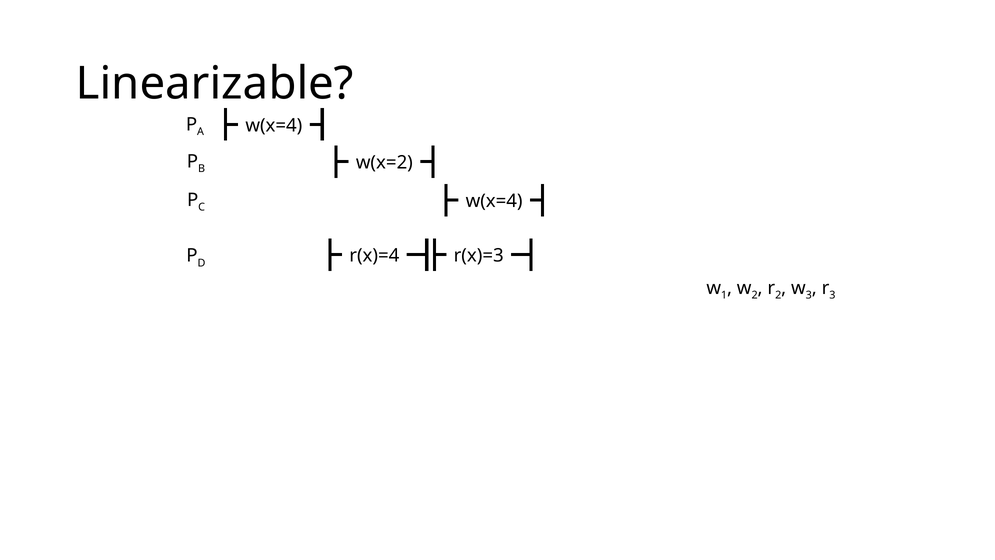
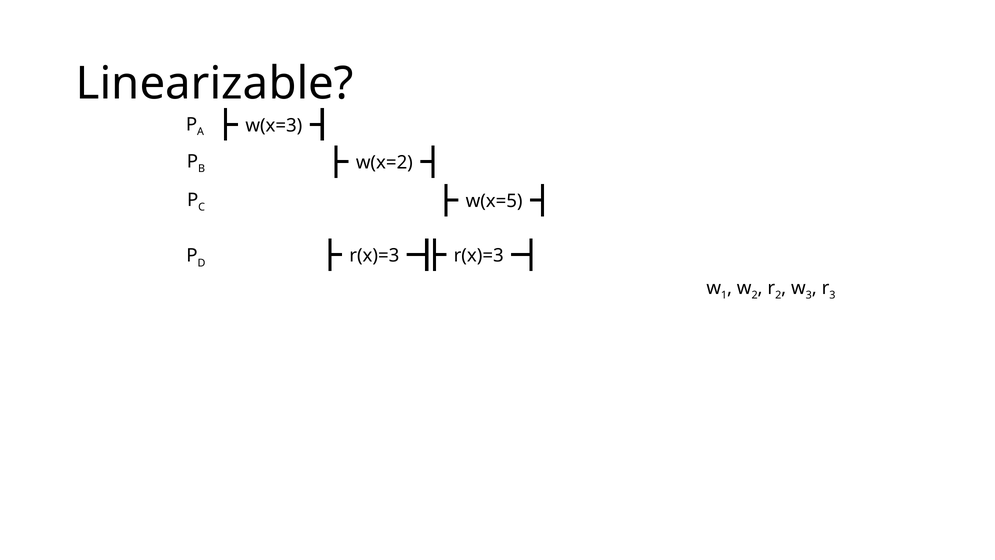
w(x=4 at (274, 125): w(x=4 -> w(x=3
w(x=4 at (494, 201): w(x=4 -> w(x=5
r(x)=4 at (374, 256): r(x)=4 -> r(x)=3
